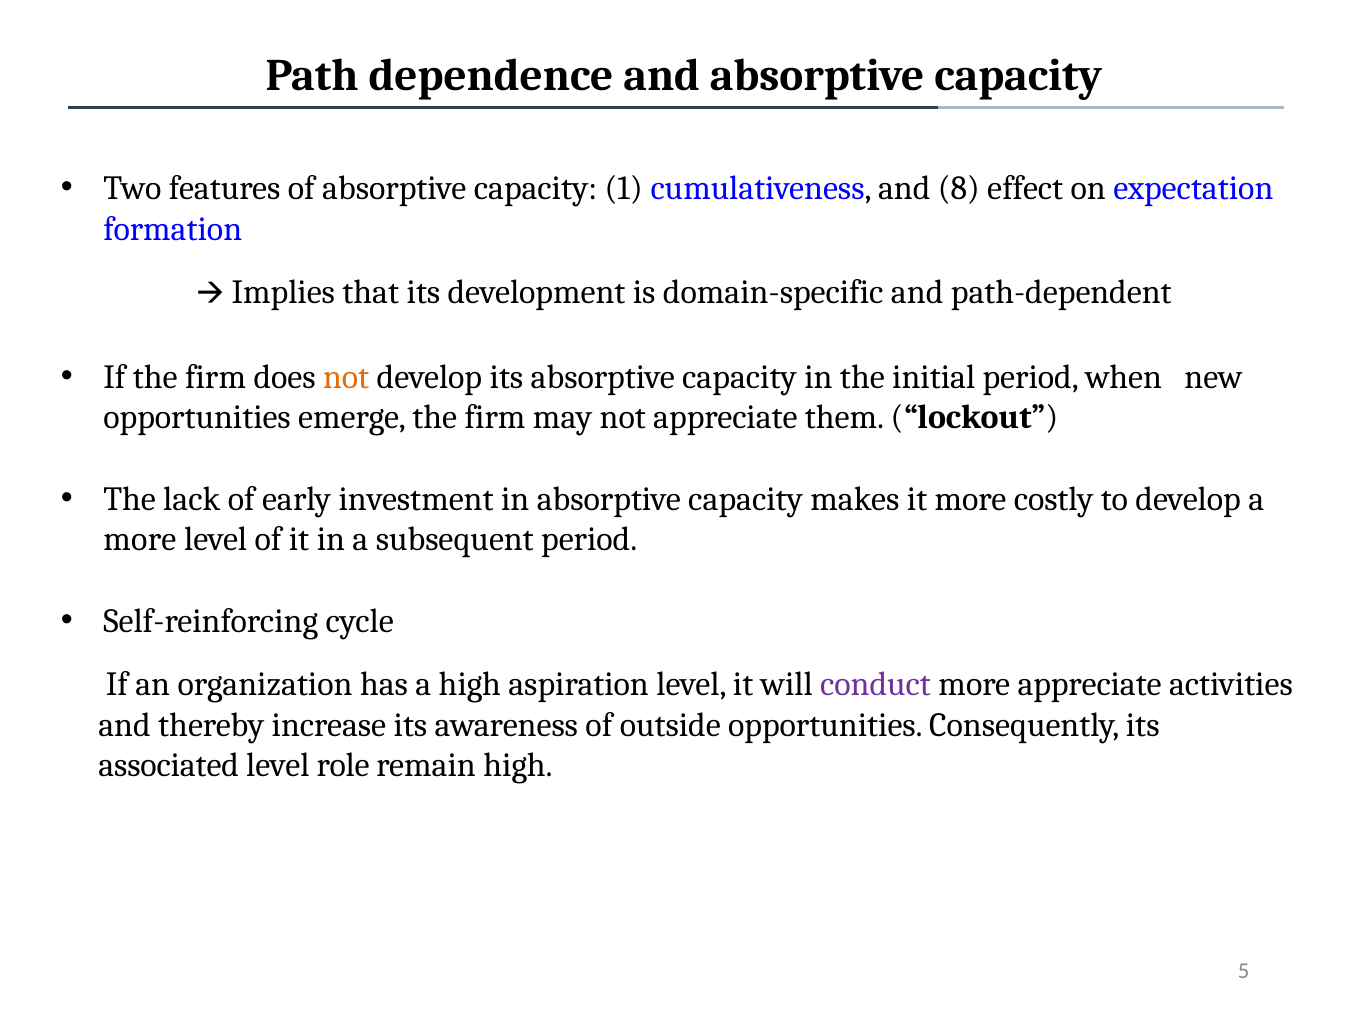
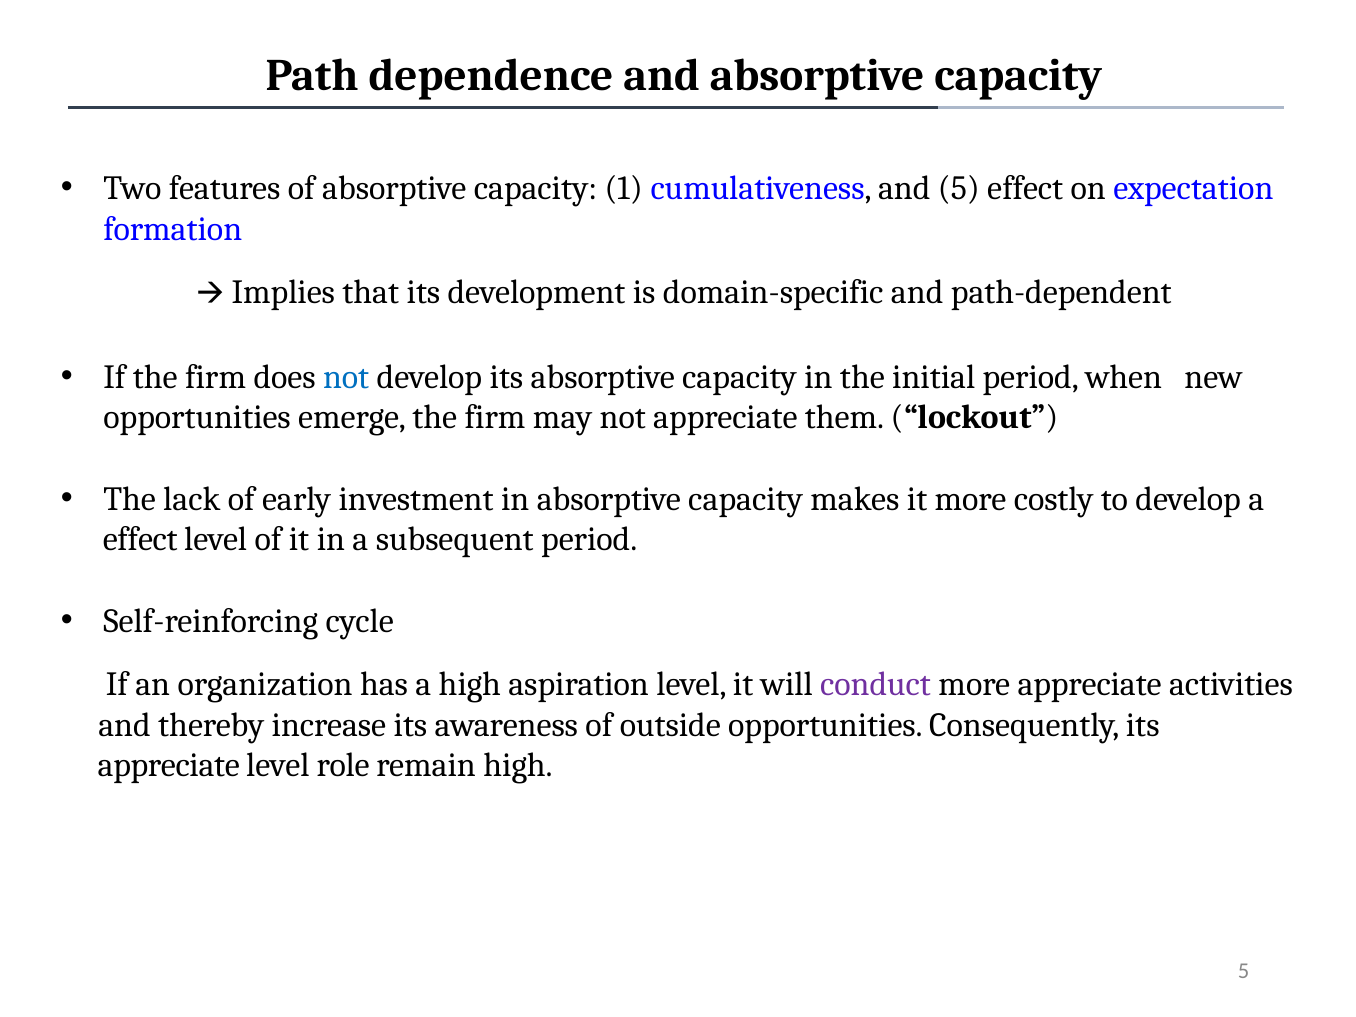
and 8: 8 -> 5
not at (346, 377) colour: orange -> blue
more at (140, 540): more -> effect
associated at (169, 766): associated -> appreciate
